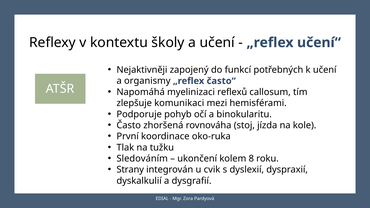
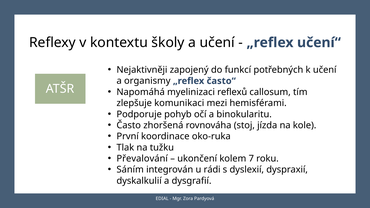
Sledováním: Sledováním -> Převalování
8: 8 -> 7
Strany: Strany -> Sáním
cvik: cvik -> rádi
